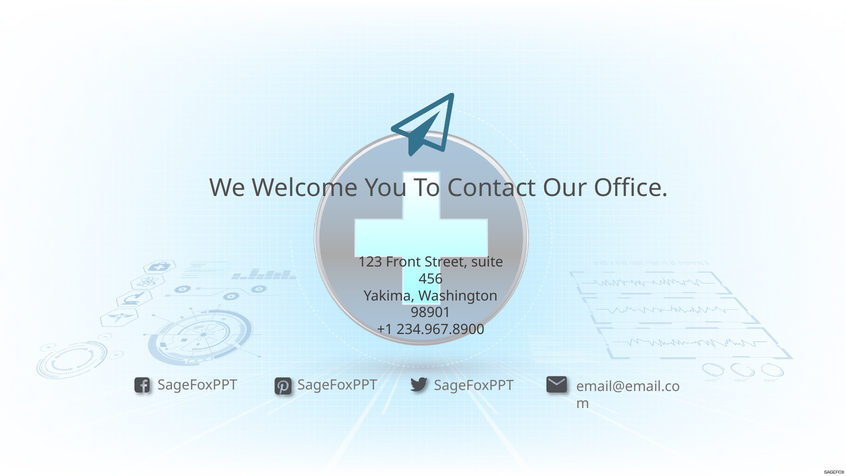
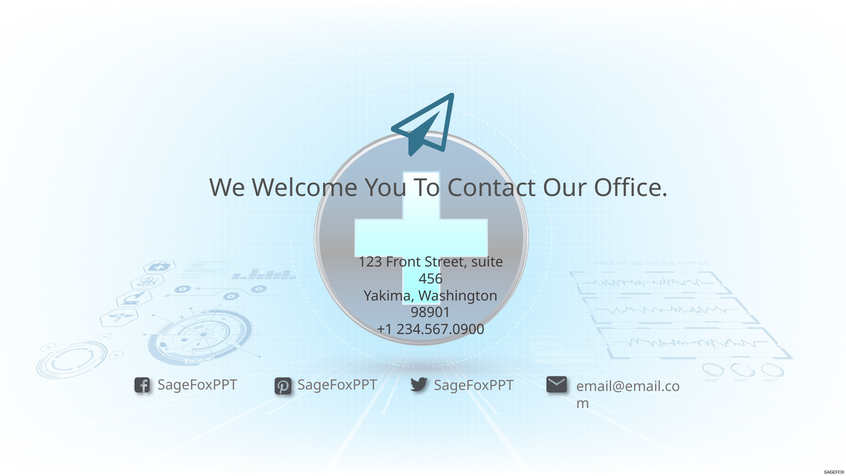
234.967.8900: 234.967.8900 -> 234.567.0900
